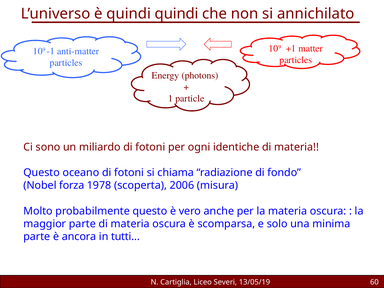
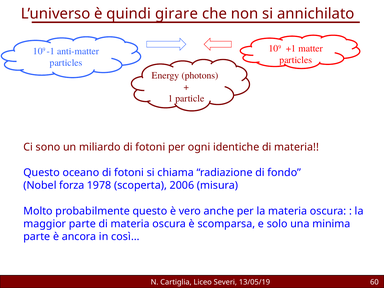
quindi quindi: quindi -> girare
tutti…: tutti… -> così…
